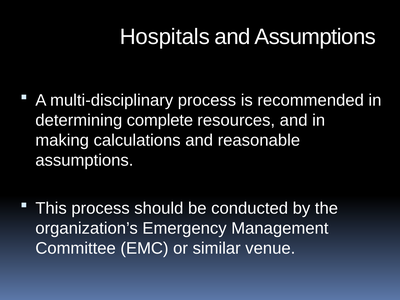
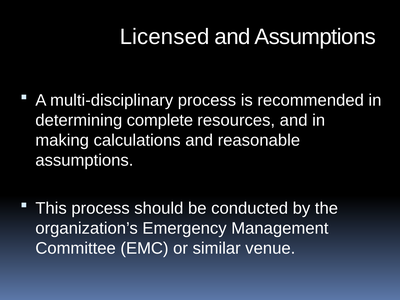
Hospitals: Hospitals -> Licensed
